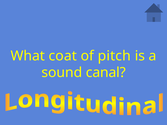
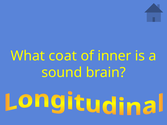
pitch: pitch -> inner
canal: canal -> brain
